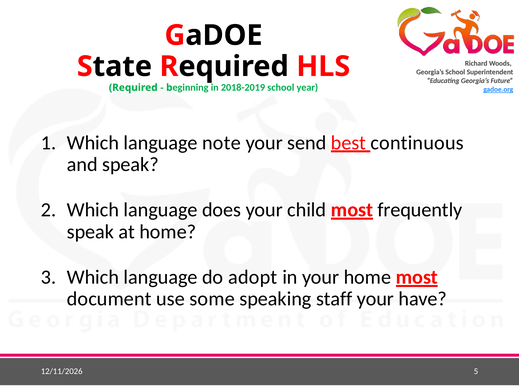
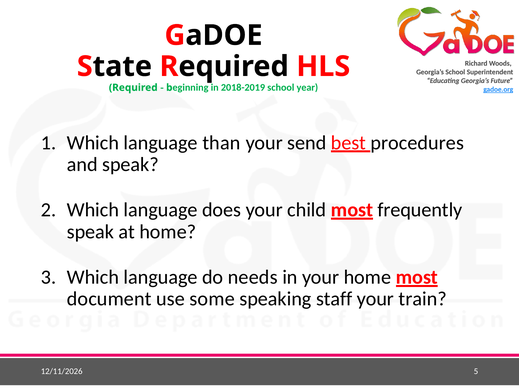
note: note -> than
continuous: continuous -> procedures
adopt: adopt -> needs
have: have -> train
